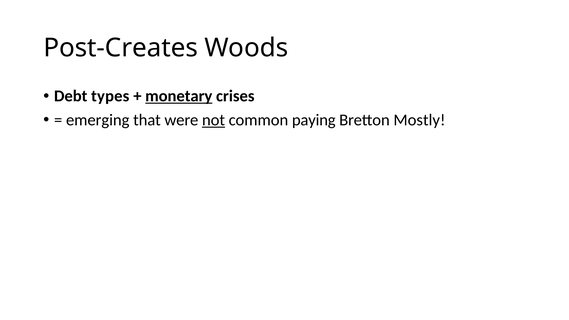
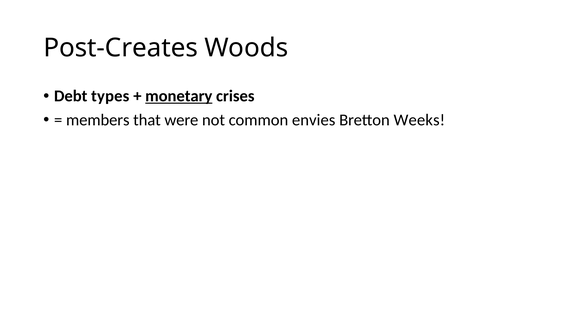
emerging: emerging -> members
not underline: present -> none
paying: paying -> envies
Mostly: Mostly -> Weeks
